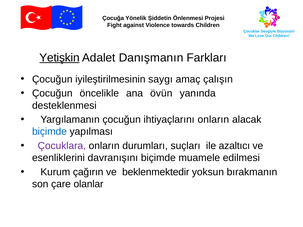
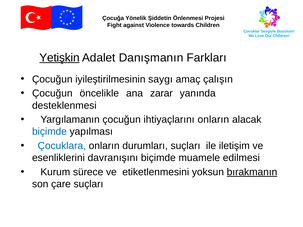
övün: övün -> zarar
Çocuklara colour: purple -> blue
azaltıcı: azaltıcı -> iletişim
çağırın: çağırın -> sürece
beklenmektedir: beklenmektedir -> etiketlenmesini
bırakmanın underline: none -> present
çare olanlar: olanlar -> suçları
